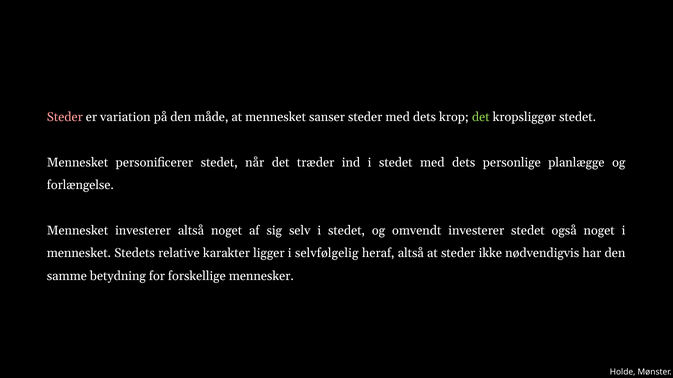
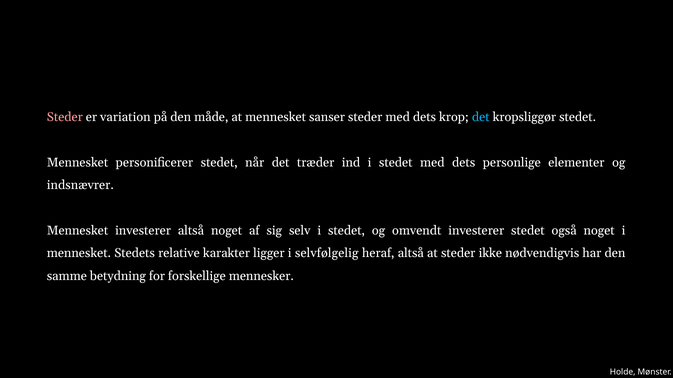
det at (481, 117) colour: light green -> light blue
planlægge: planlægge -> elementer
forlængelse: forlængelse -> indsnævrer
